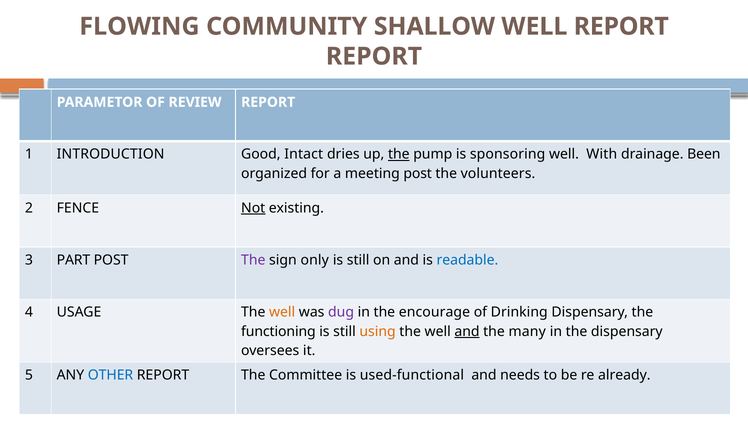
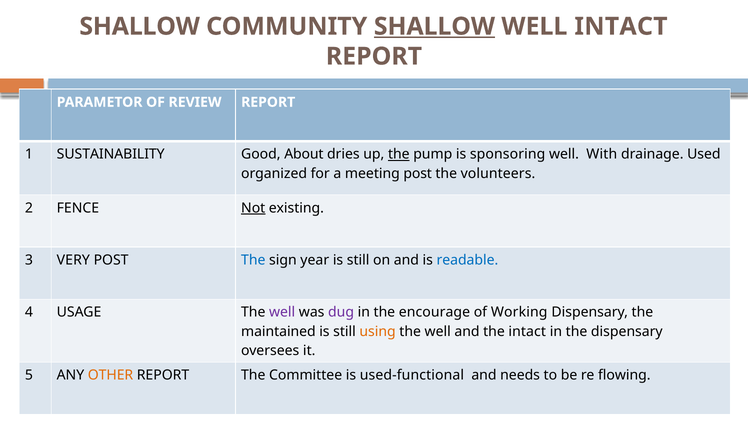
FLOWING at (139, 26): FLOWING -> SHALLOW
SHALLOW at (434, 26) underline: none -> present
WELL REPORT: REPORT -> INTACT
INTRODUCTION: INTRODUCTION -> SUSTAINABILITY
Intact: Intact -> About
Been: Been -> Used
PART: PART -> VERY
The at (253, 260) colour: purple -> blue
only: only -> year
well at (282, 312) colour: orange -> purple
Drinking: Drinking -> Working
functioning: functioning -> maintained
and at (467, 331) underline: present -> none
the many: many -> intact
OTHER colour: blue -> orange
already: already -> flowing
